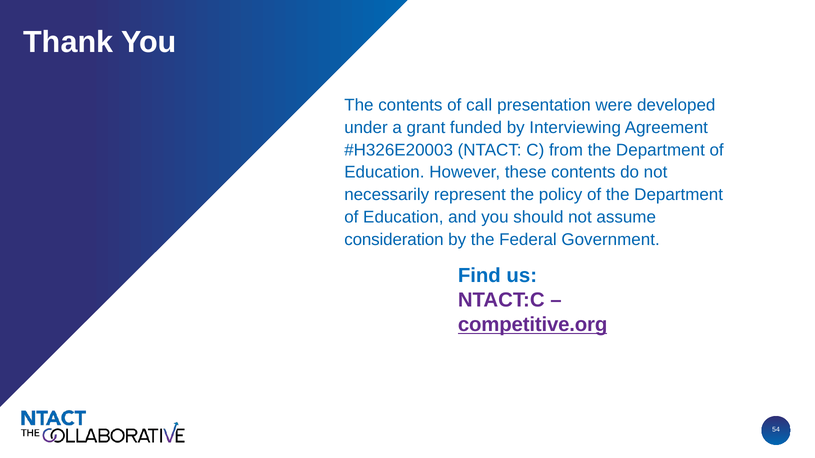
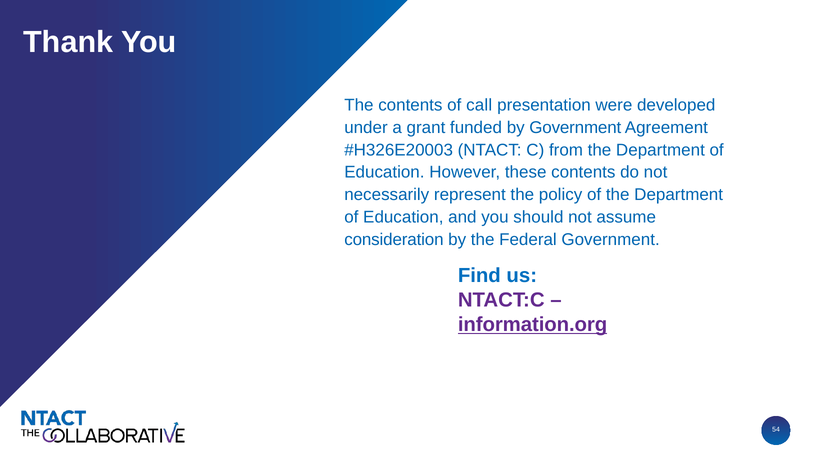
by Interviewing: Interviewing -> Government
competitive.org: competitive.org -> information.org
